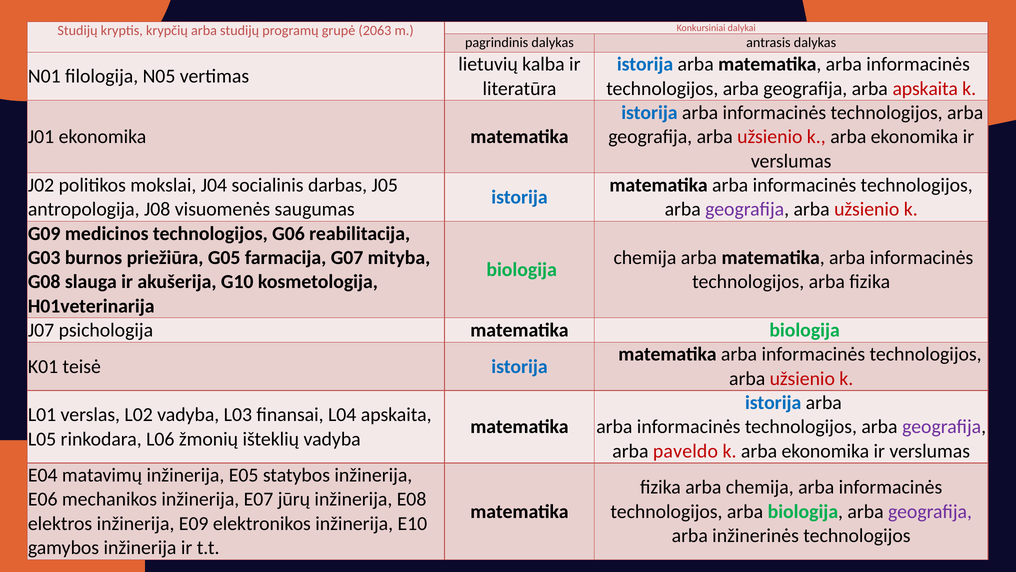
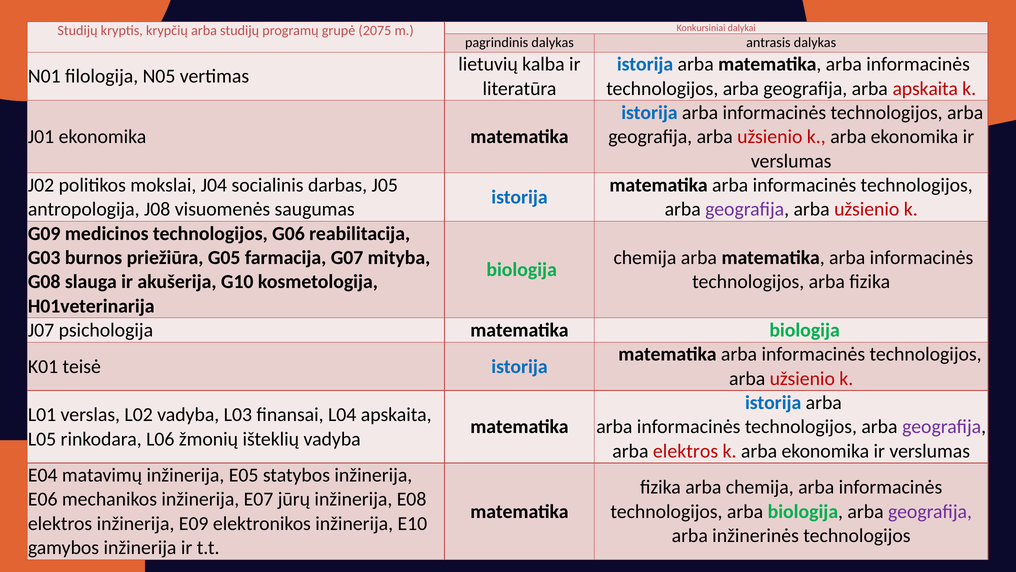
2063: 2063 -> 2075
arba paveldo: paveldo -> elektros
